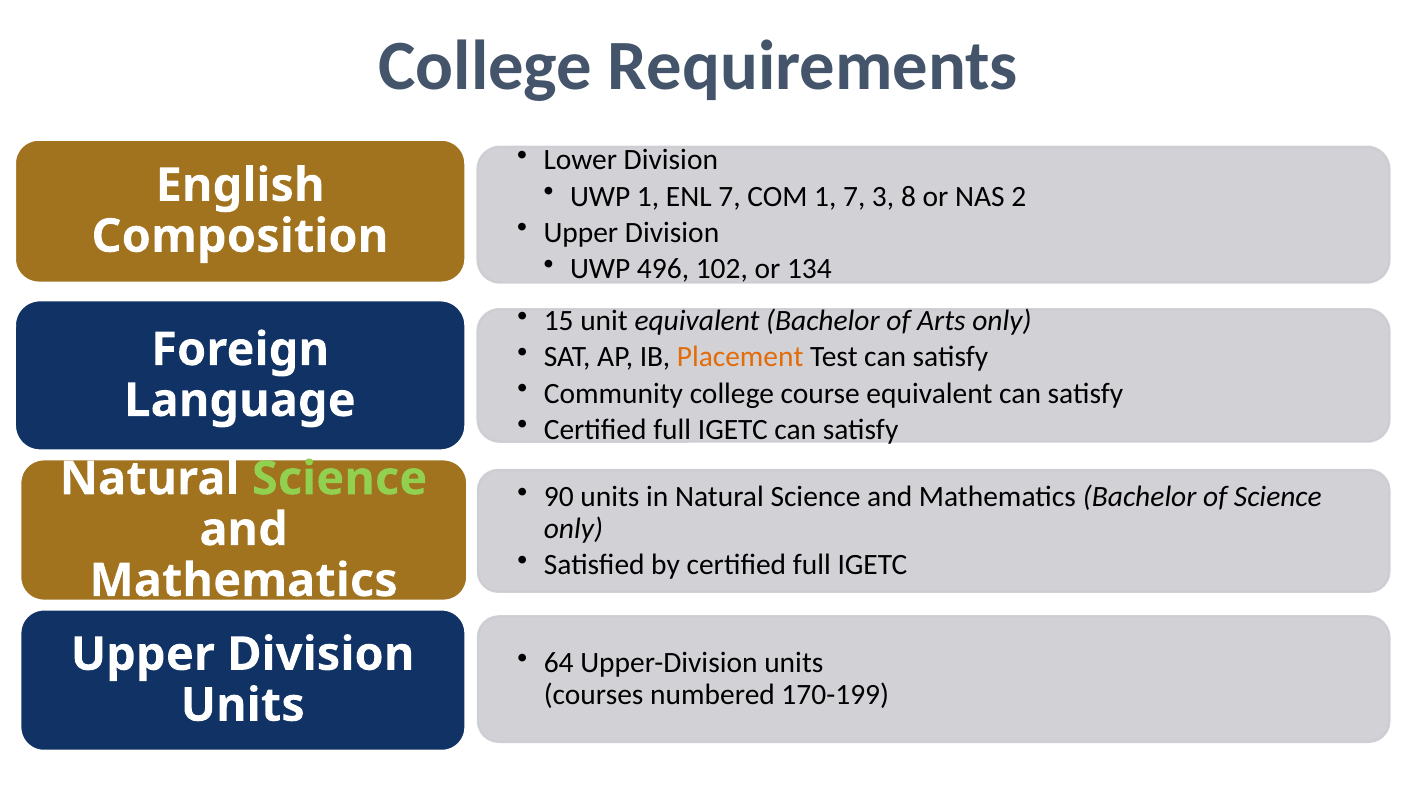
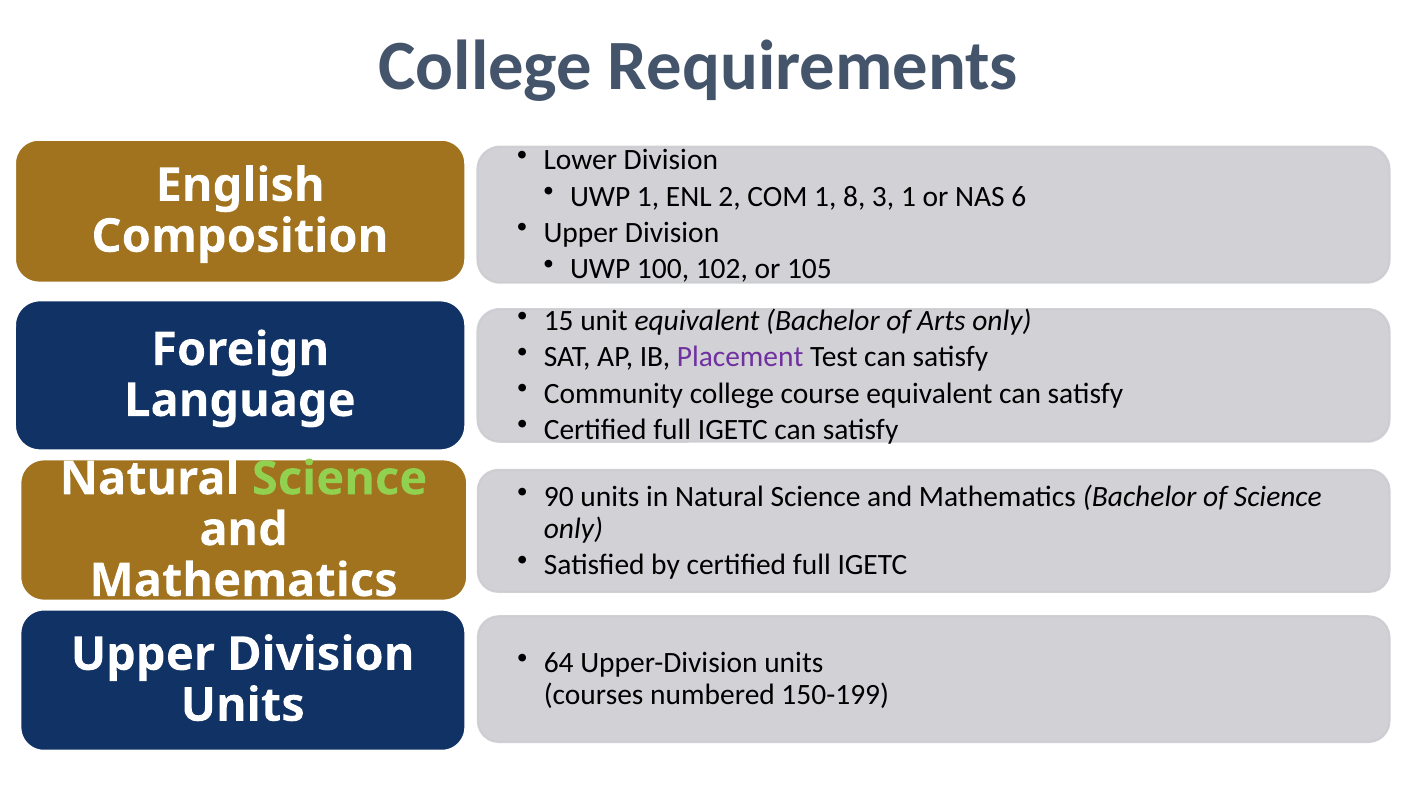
ENL 7: 7 -> 2
1 7: 7 -> 8
3 8: 8 -> 1
2: 2 -> 6
496: 496 -> 100
134: 134 -> 105
Placement colour: orange -> purple
170-199: 170-199 -> 150-199
